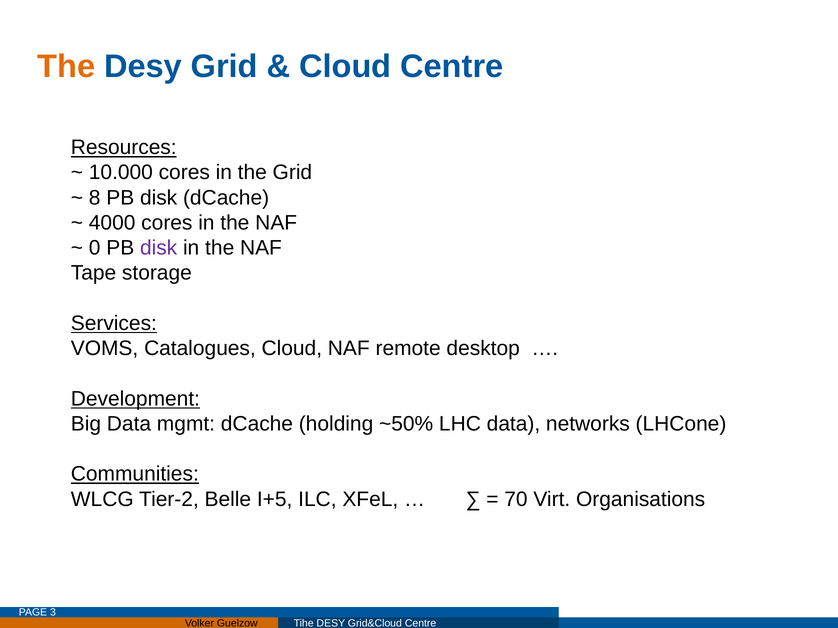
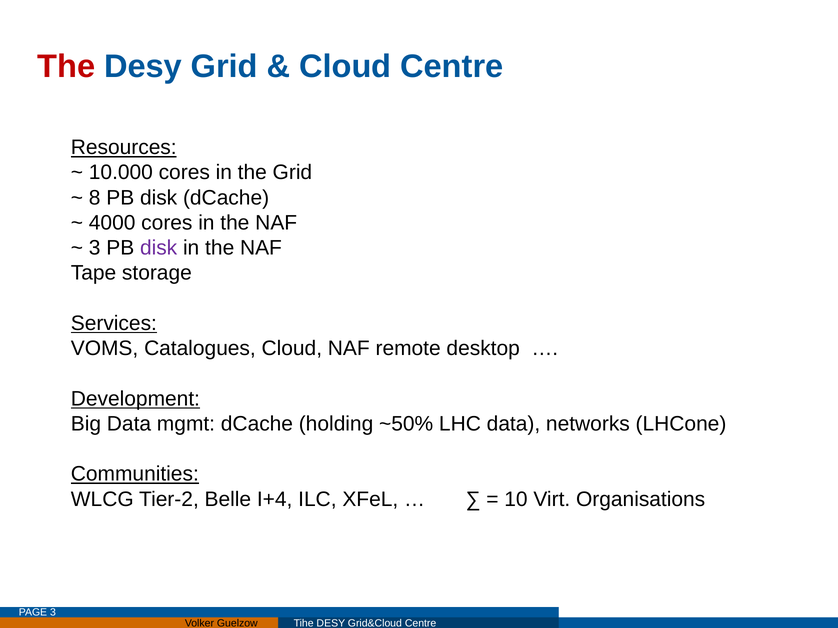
The at (66, 67) colour: orange -> red
0 at (95, 248): 0 -> 3
I+5: I+5 -> I+4
70: 70 -> 10
